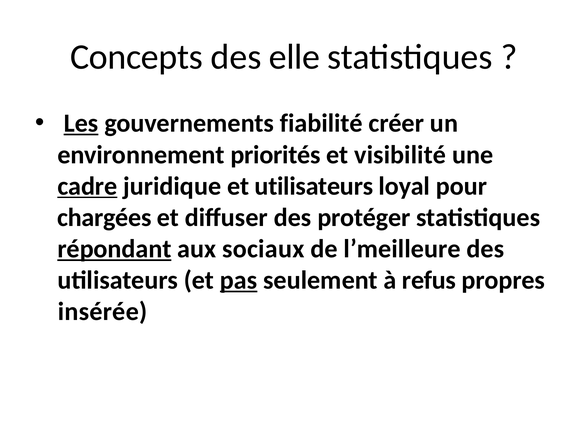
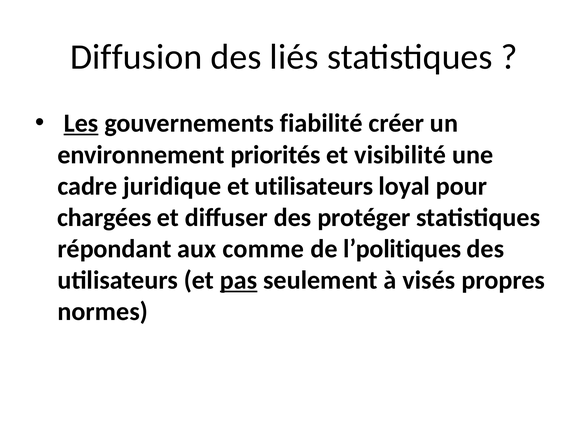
Concepts: Concepts -> Diffusion
elle: elle -> liés
cadre underline: present -> none
répondant underline: present -> none
sociaux: sociaux -> comme
l’meilleure: l’meilleure -> l’politiques
refus: refus -> visés
insérée: insérée -> normes
